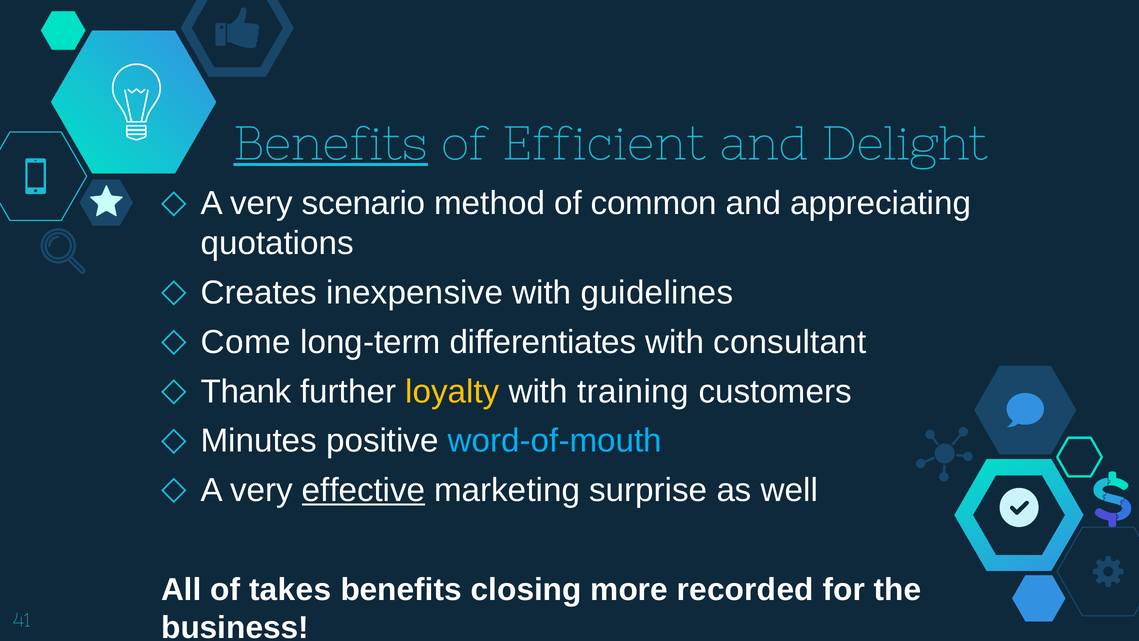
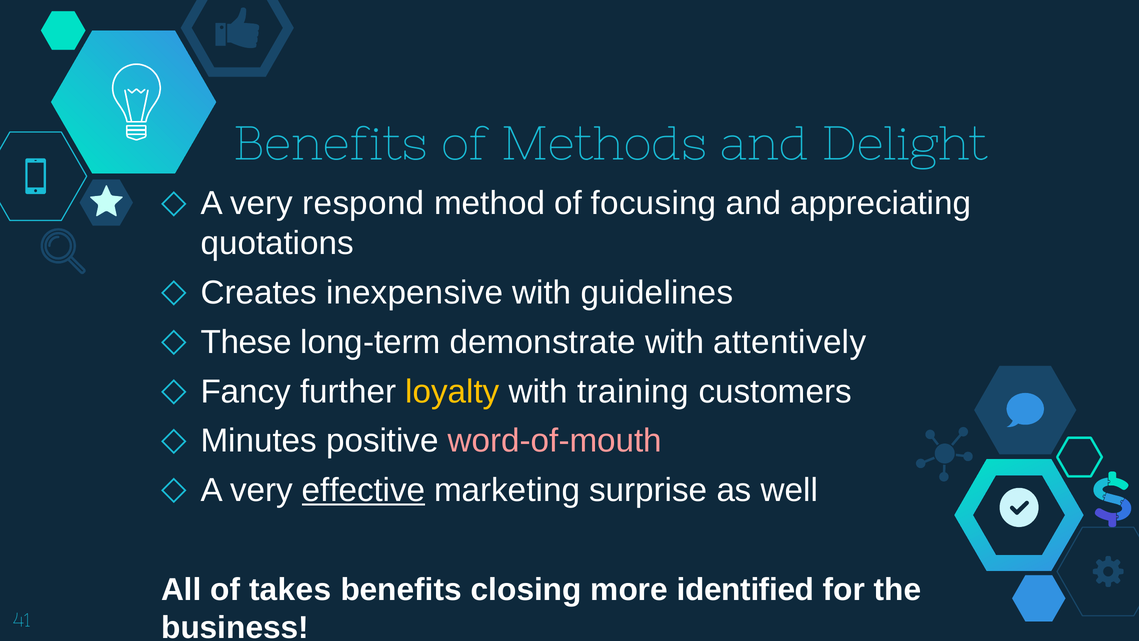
Benefits at (331, 144) underline: present -> none
Efficient: Efficient -> Methods
scenario: scenario -> respond
common: common -> focusing
Come: Come -> These
differentiates: differentiates -> demonstrate
consultant: consultant -> attentively
Thank: Thank -> Fancy
word-of-mouth colour: light blue -> pink
recorded: recorded -> identified
